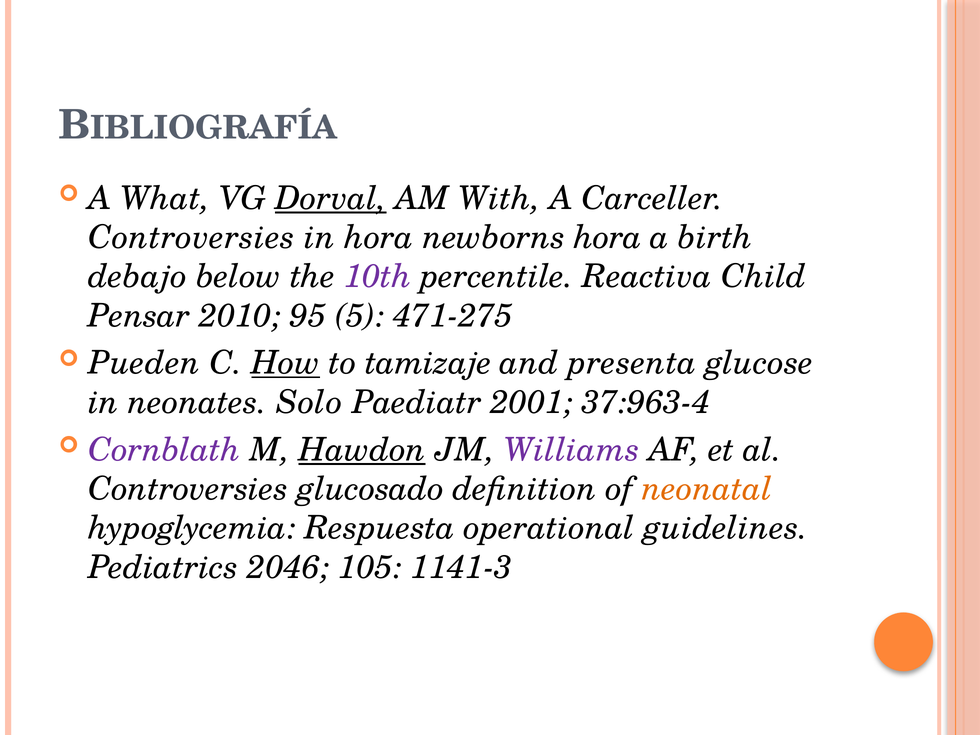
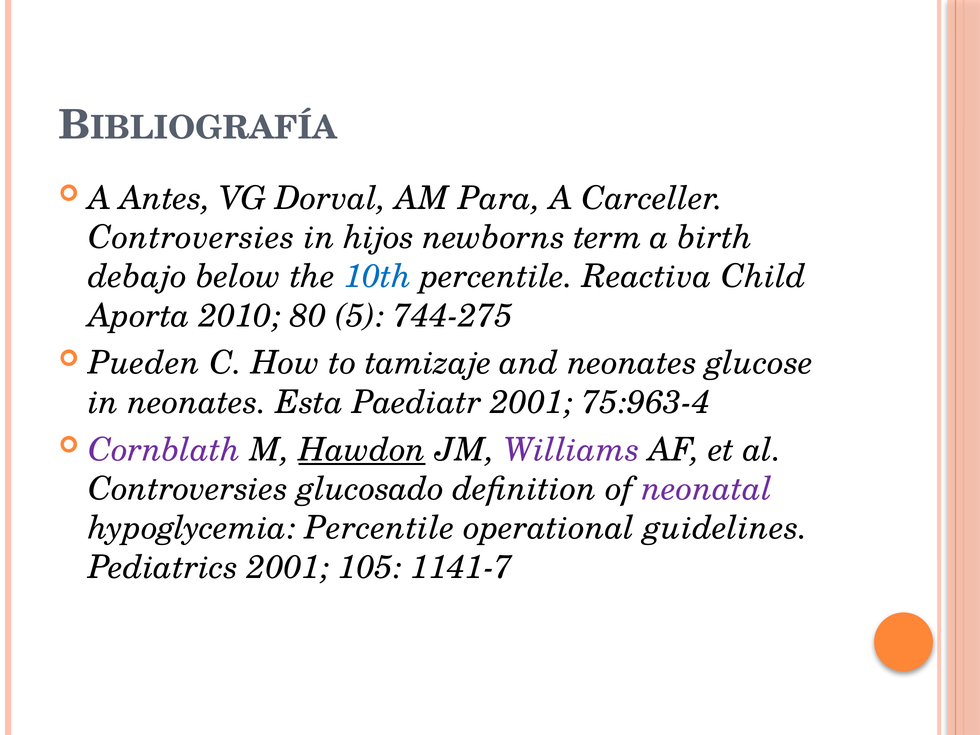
What: What -> Antes
Dorval underline: present -> none
With: With -> Para
in hora: hora -> hijos
newborns hora: hora -> term
10th colour: purple -> blue
Pensar: Pensar -> Aporta
95: 95 -> 80
471-275: 471-275 -> 744-275
How underline: present -> none
and presenta: presenta -> neonates
Solo: Solo -> Esta
37:963-4: 37:963-4 -> 75:963-4
neonatal colour: orange -> purple
hypoglycemia Respuesta: Respuesta -> Percentile
Pediatrics 2046: 2046 -> 2001
1141-3: 1141-3 -> 1141-7
